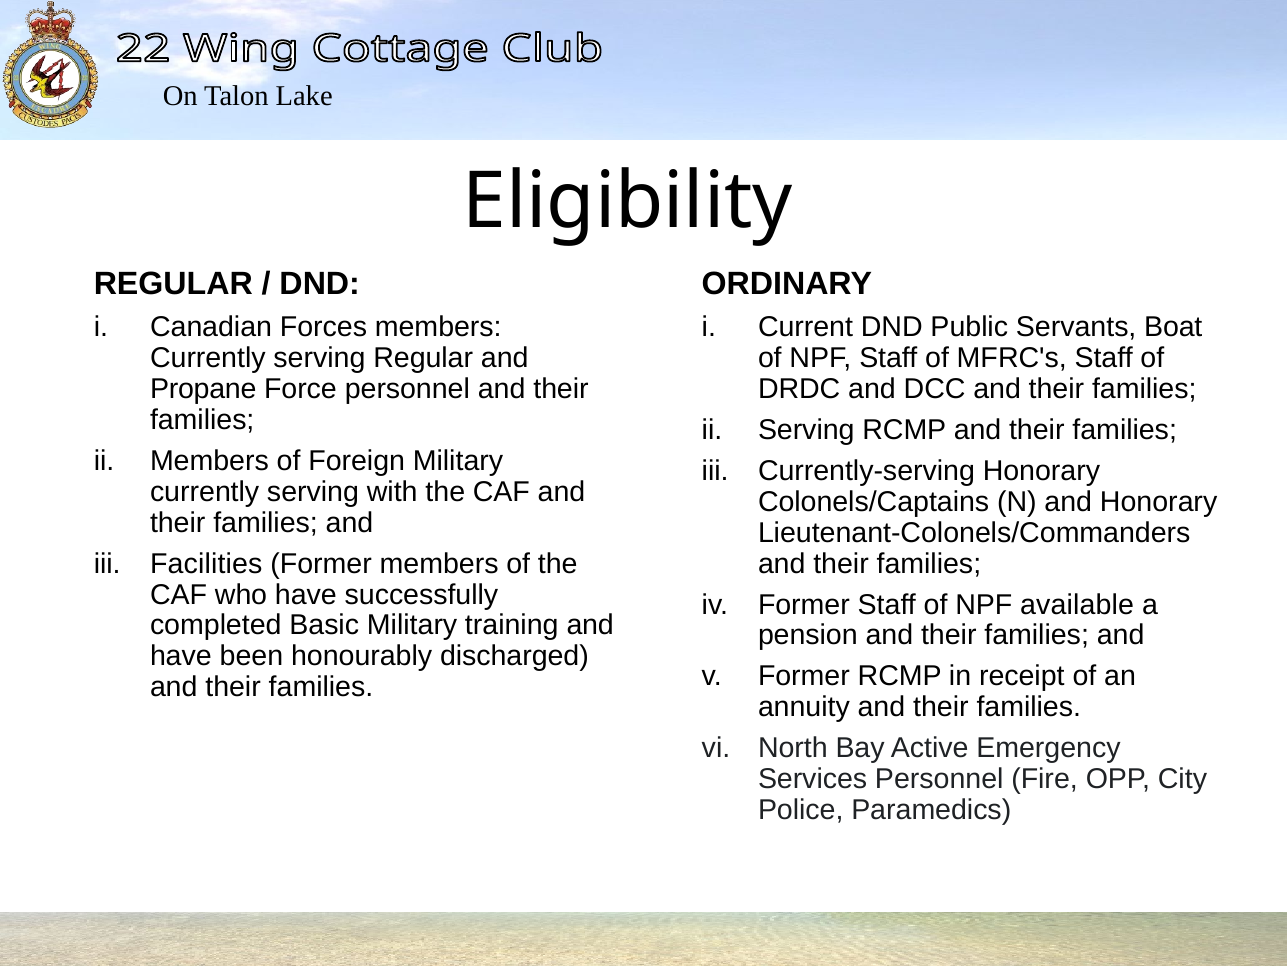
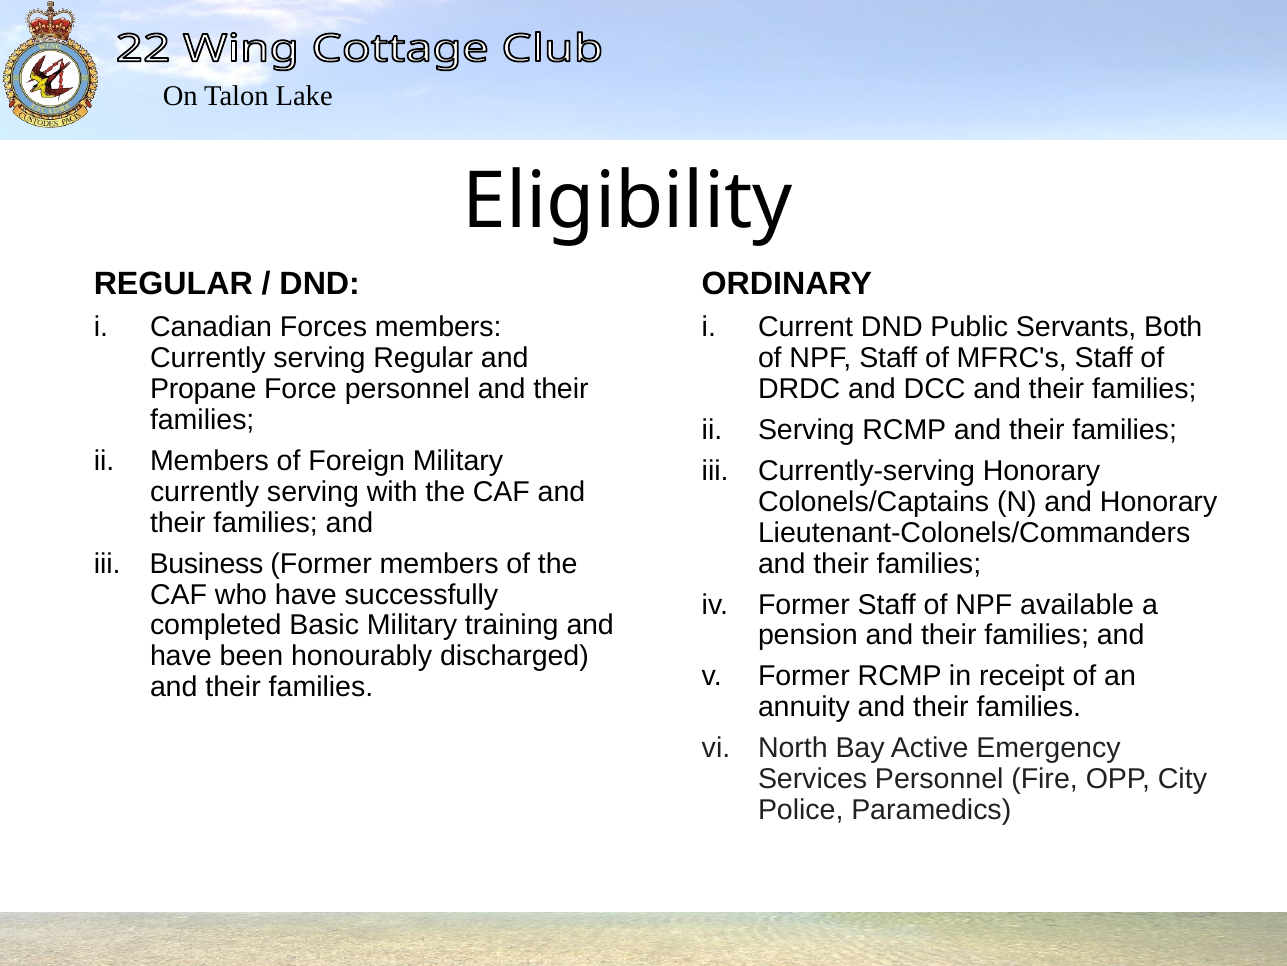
Boat: Boat -> Both
Facilities: Facilities -> Business
